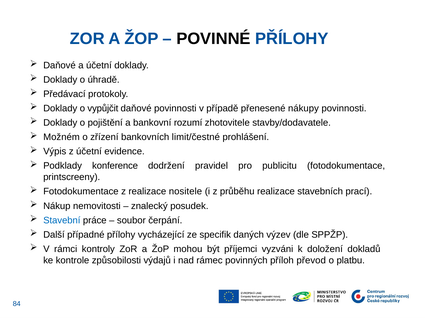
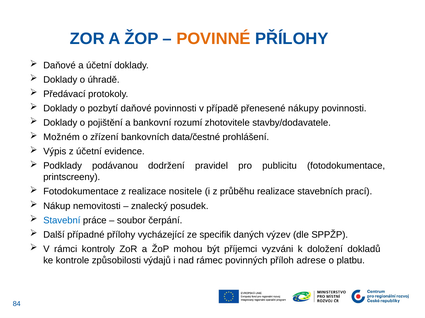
POVINNÉ colour: black -> orange
vypůjčit: vypůjčit -> pozbytí
limit/čestné: limit/čestné -> data/čestné
konference: konference -> podávanou
převod: převod -> adrese
